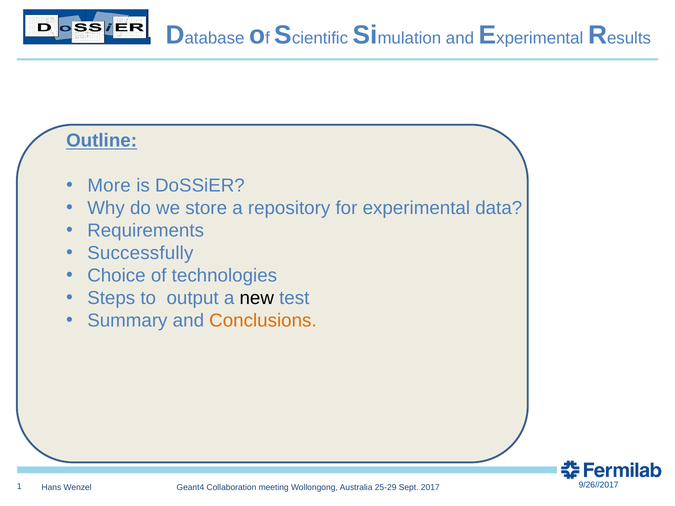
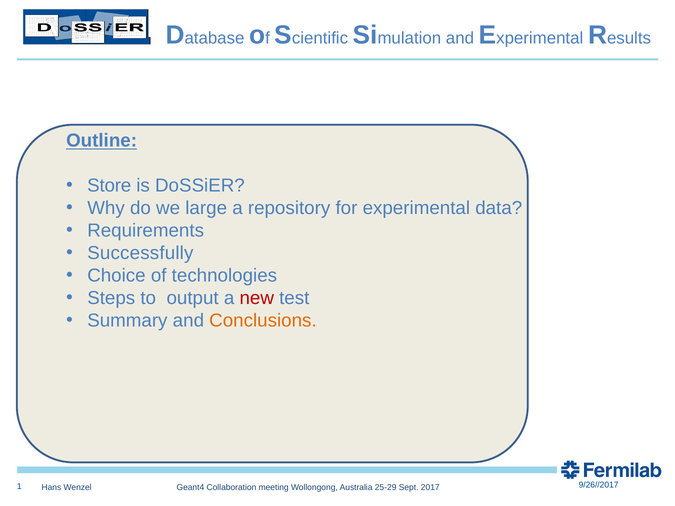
More: More -> Store
store: store -> large
new colour: black -> red
